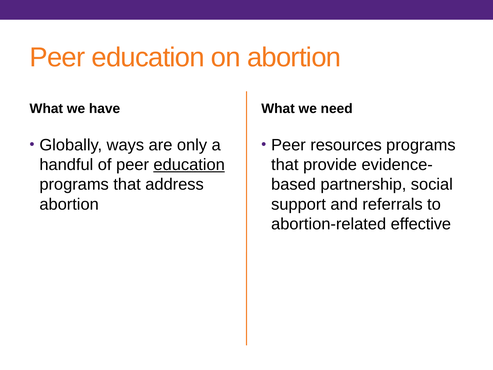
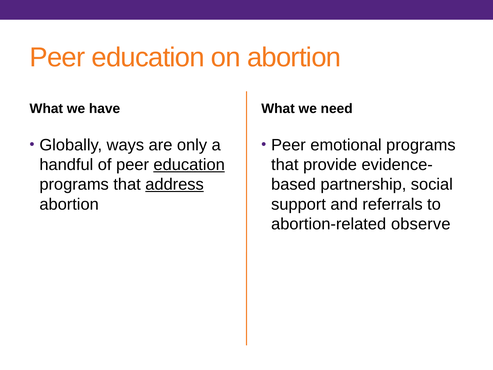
resources: resources -> emotional
address underline: none -> present
effective: effective -> observe
